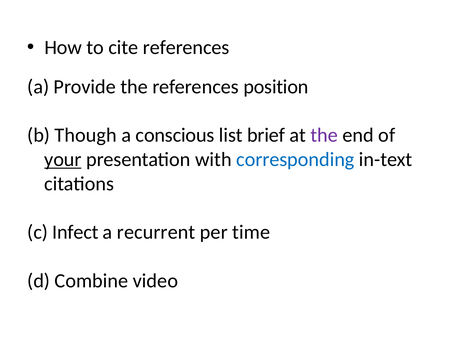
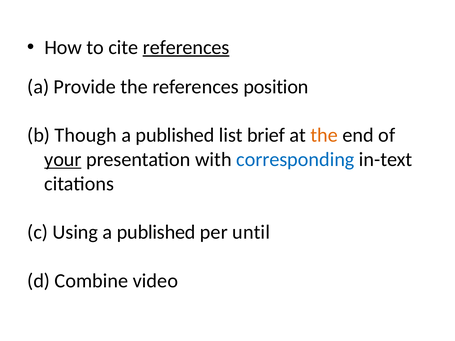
references at (186, 47) underline: none -> present
conscious at (175, 135): conscious -> published
the at (324, 135) colour: purple -> orange
Infect: Infect -> Using
recurrent at (156, 232): recurrent -> published
time: time -> until
